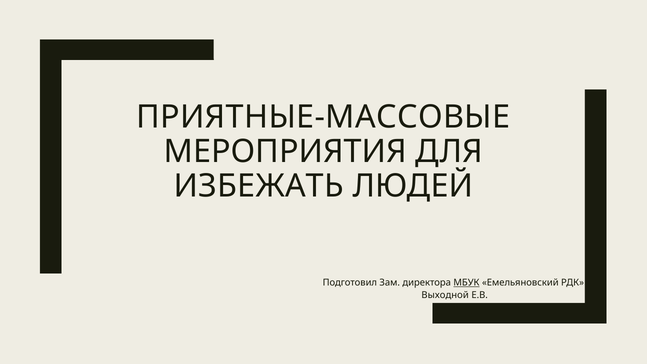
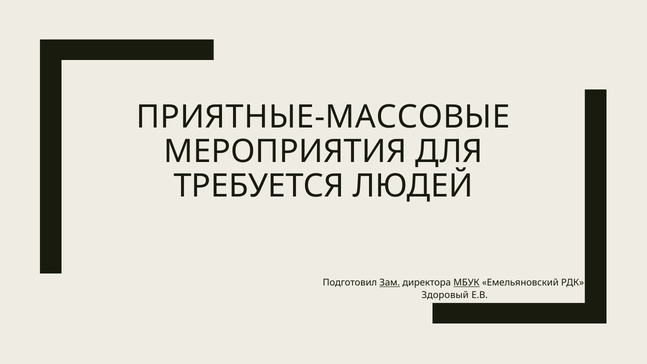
ИЗБЕЖАТЬ: ИЗБЕЖАТЬ -> ТРЕБУЕТСЯ
Зам underline: none -> present
Выходной: Выходной -> Здоровый
